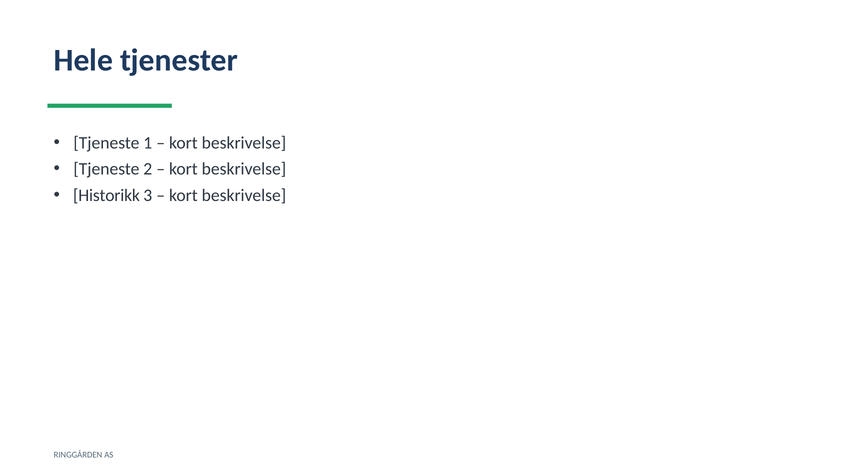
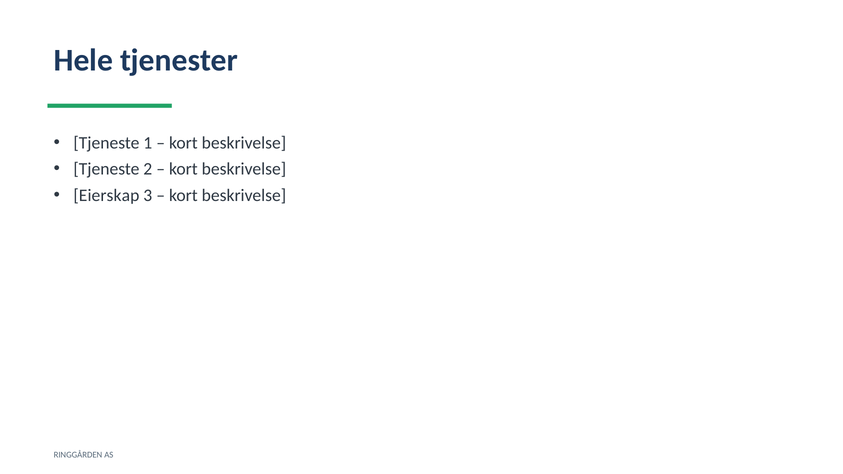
Historikk: Historikk -> Eierskap
